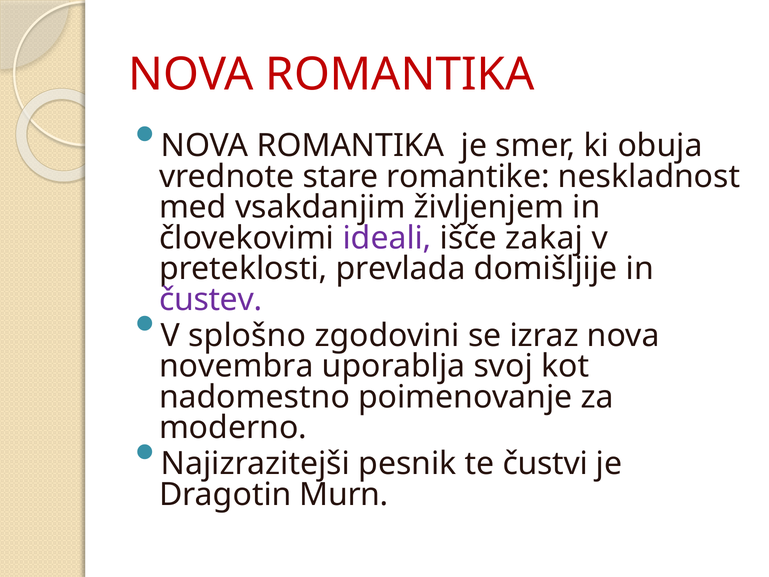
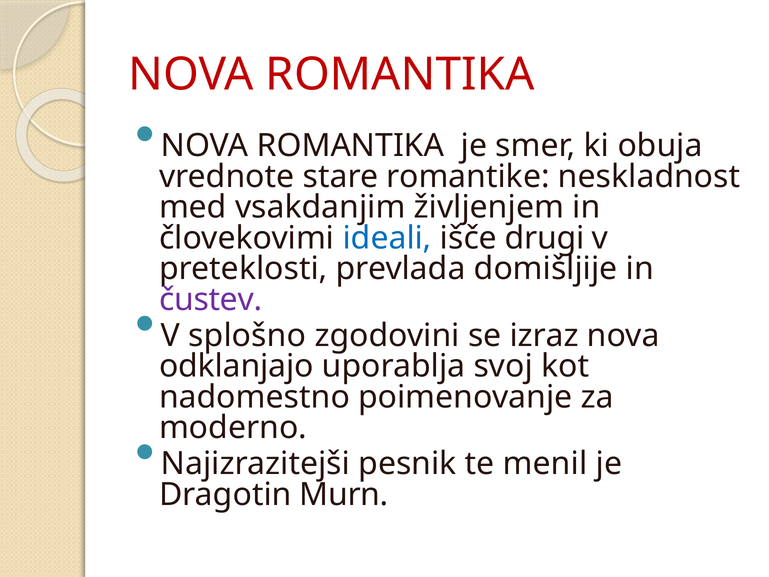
ideali colour: purple -> blue
zakaj: zakaj -> drugi
novembra: novembra -> odklanjajo
čustvi: čustvi -> menil
